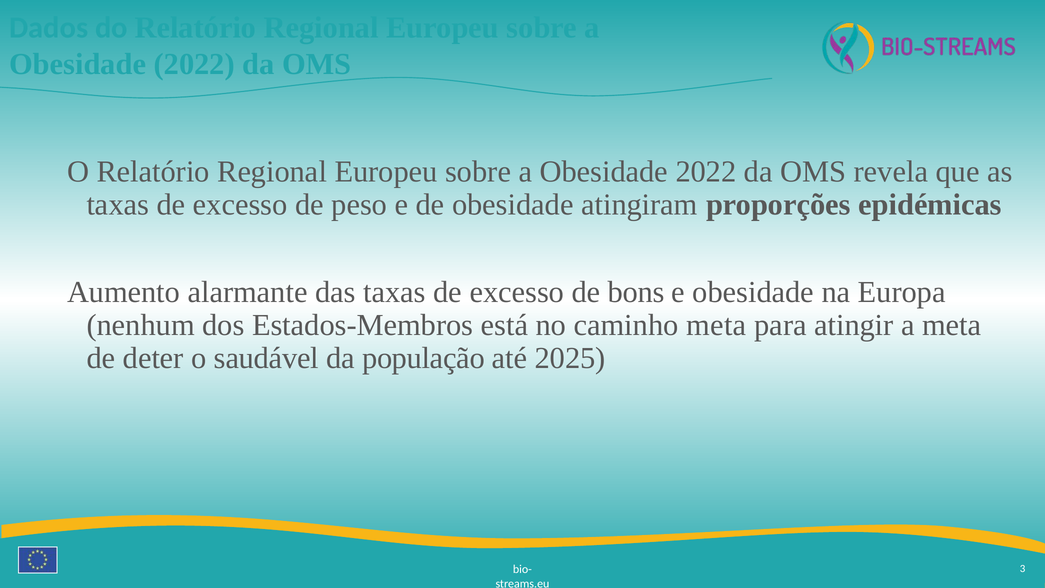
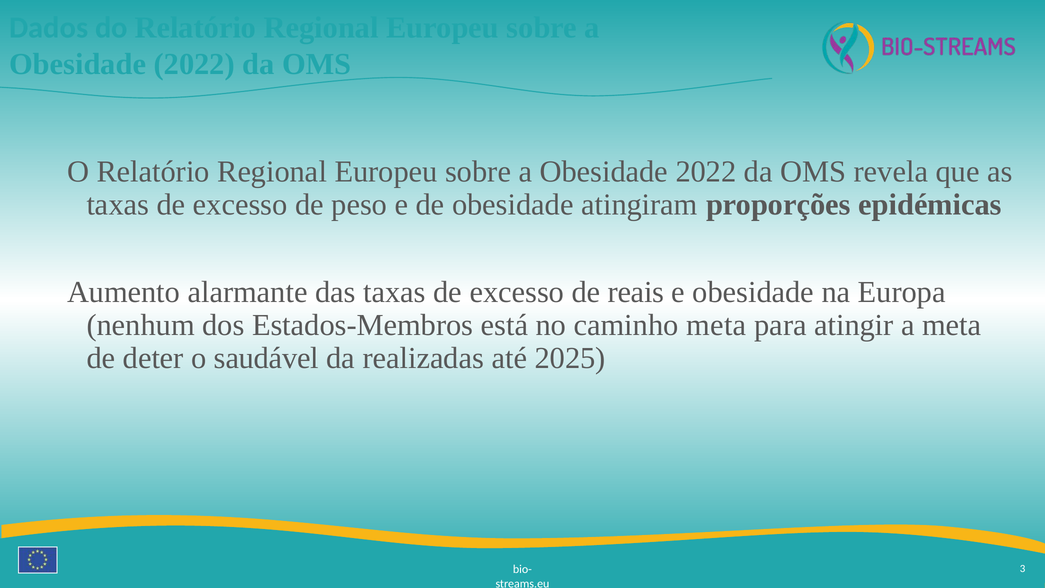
bons: bons -> reais
população: população -> realizadas
